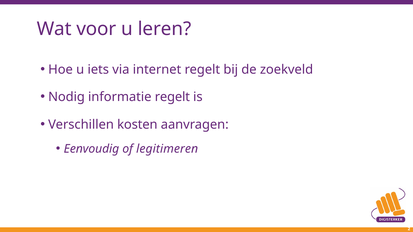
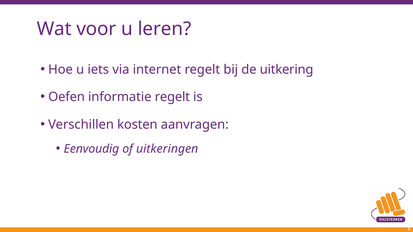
zoekveld: zoekveld -> uitkering
Nodig: Nodig -> Oefen
legitimeren: legitimeren -> uitkeringen
